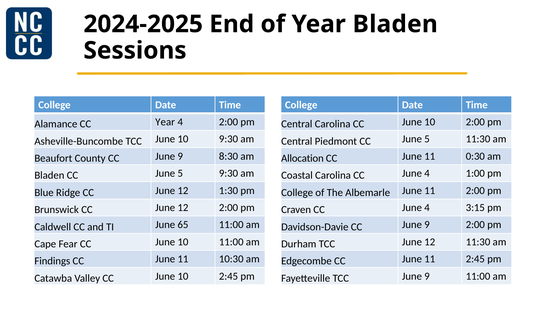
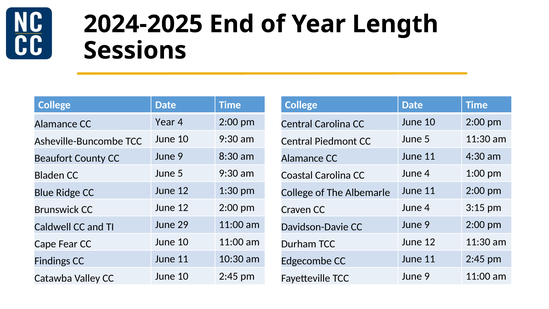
Year Bladen: Bladen -> Length
Allocation at (302, 158): Allocation -> Alamance
0:30: 0:30 -> 4:30
65: 65 -> 29
